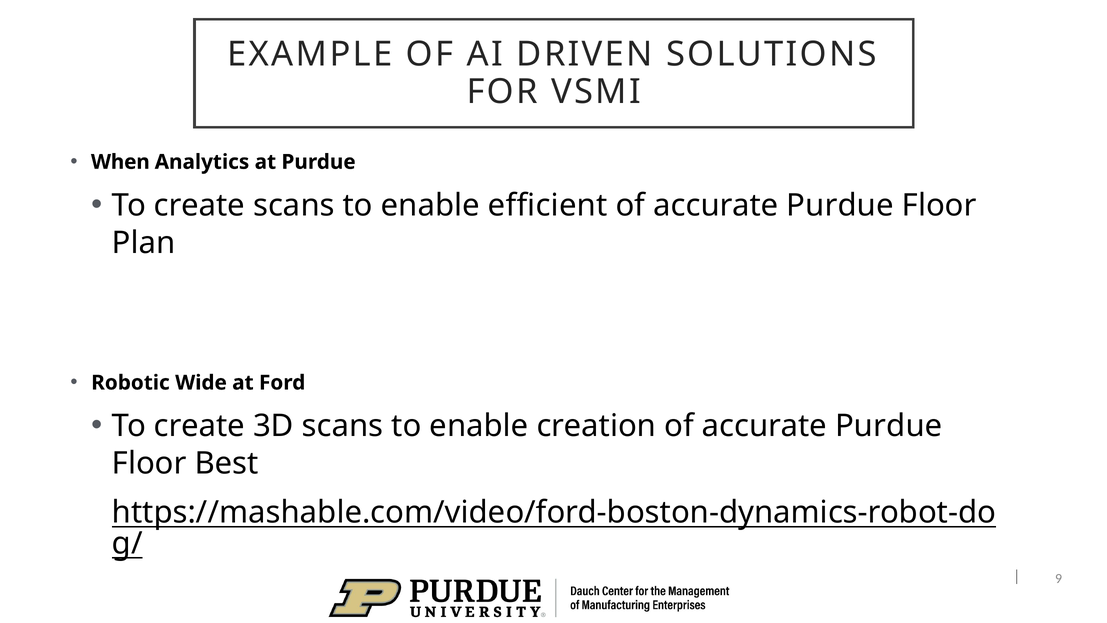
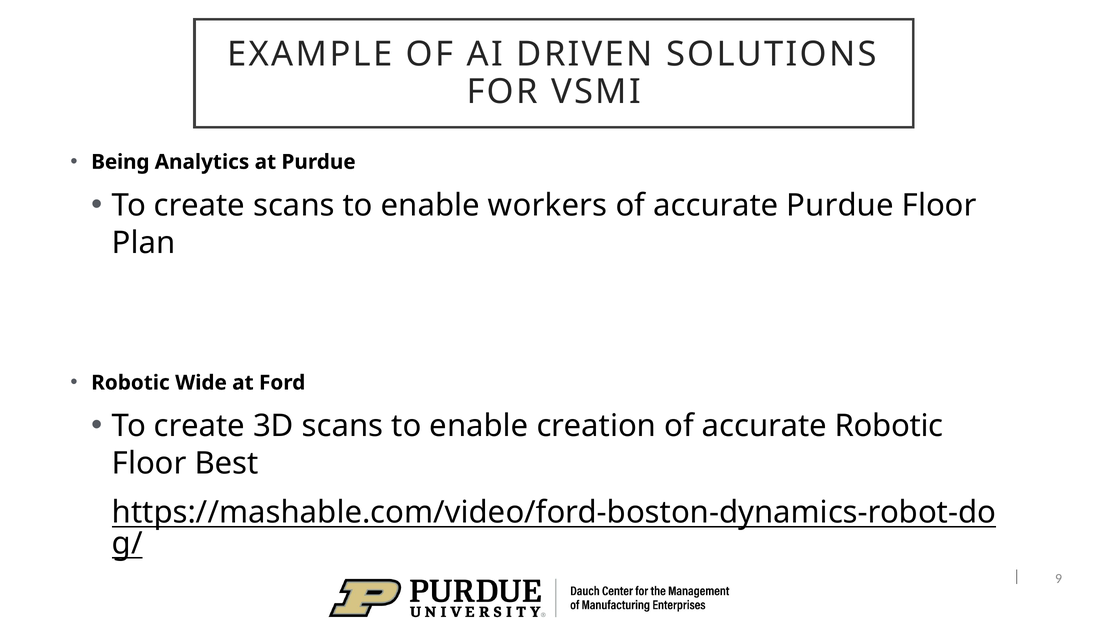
When: When -> Being
efficient: efficient -> workers
creation of accurate Purdue: Purdue -> Robotic
